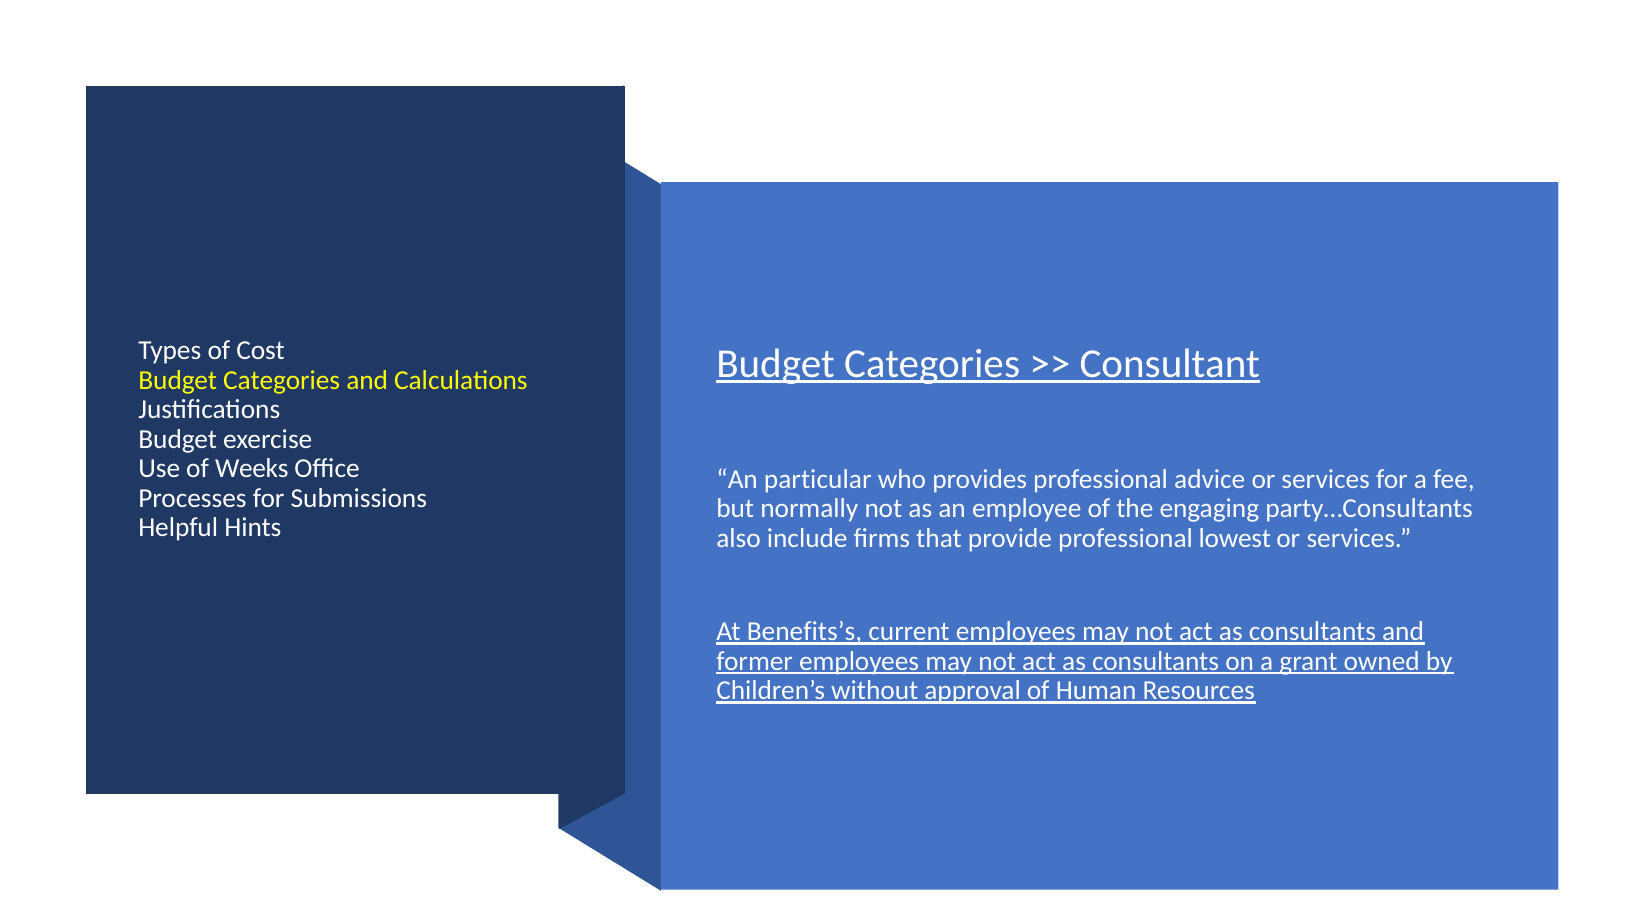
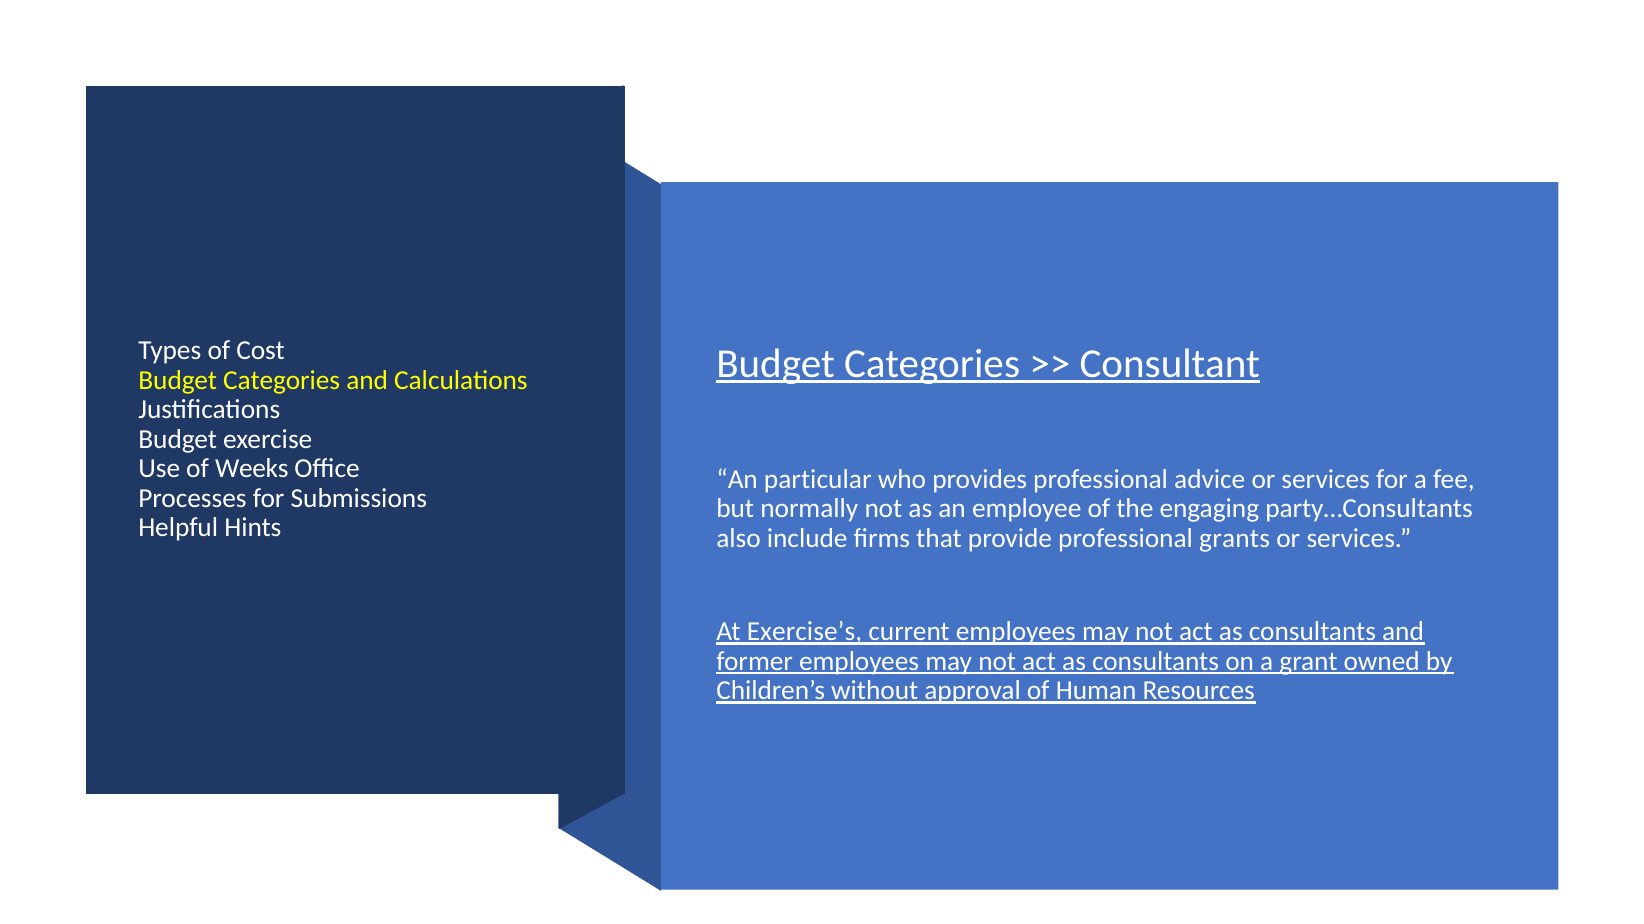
lowest: lowest -> grants
Benefits’s: Benefits’s -> Exercise’s
